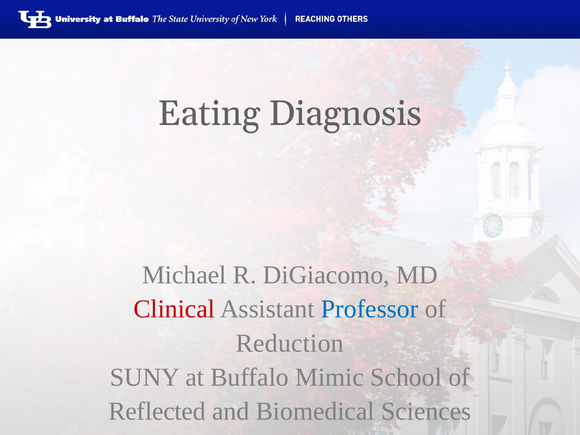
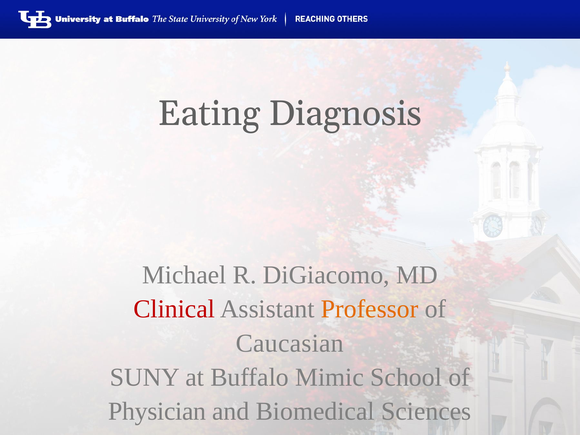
Professor colour: blue -> orange
Reduction: Reduction -> Caucasian
Reflected: Reflected -> Physician
